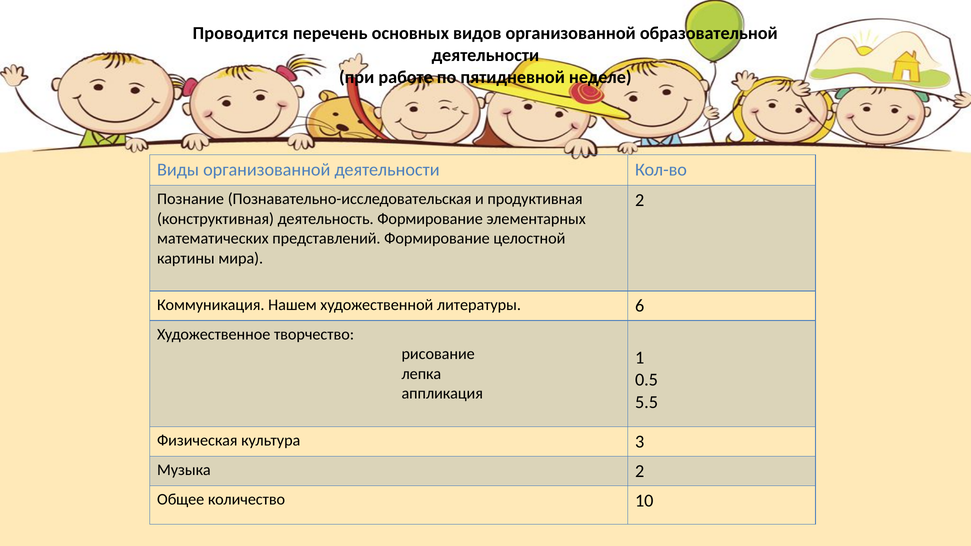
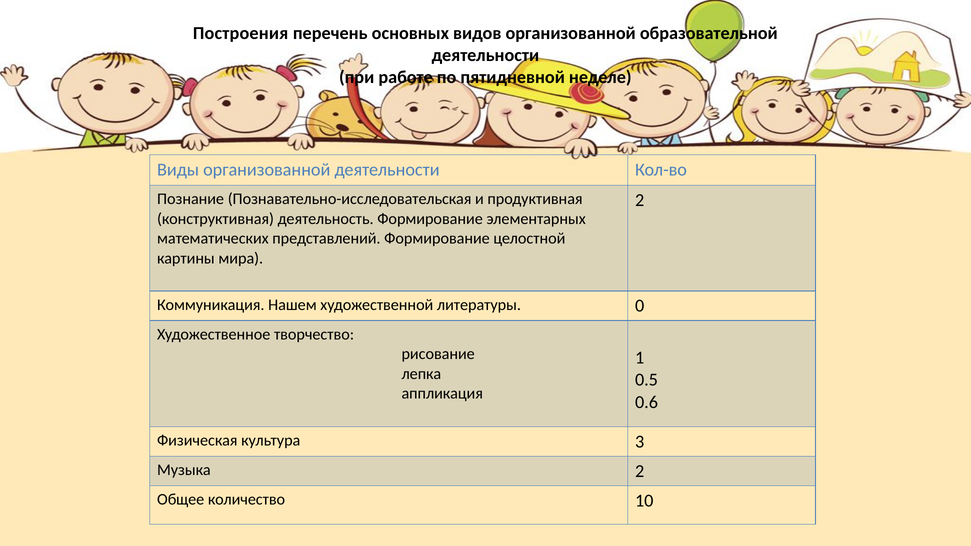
Проводится: Проводится -> Построения
6: 6 -> 0
5.5: 5.5 -> 0.6
